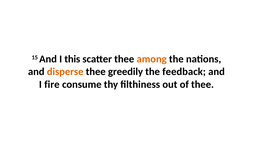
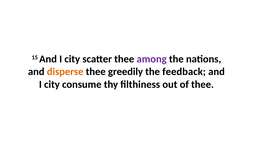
15 And I this: this -> city
among colour: orange -> purple
fire at (52, 85): fire -> city
